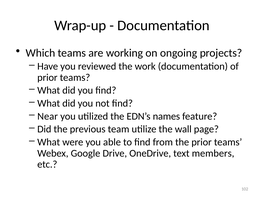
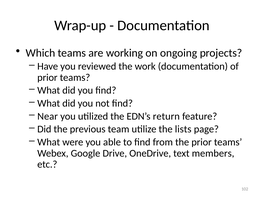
names: names -> return
wall: wall -> lists
